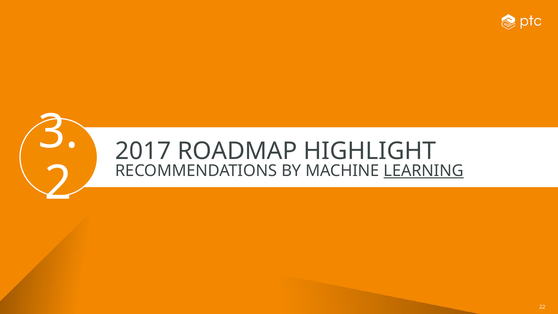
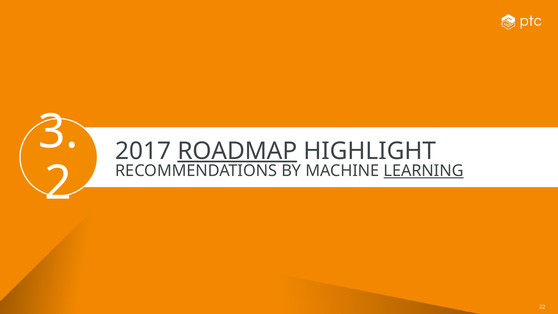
ROADMAP underline: none -> present
